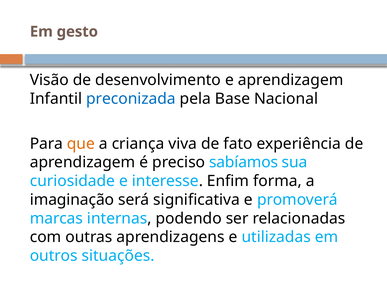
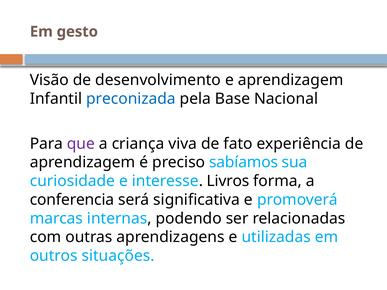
que colour: orange -> purple
Enfim: Enfim -> Livros
imaginação: imaginação -> conferencia
